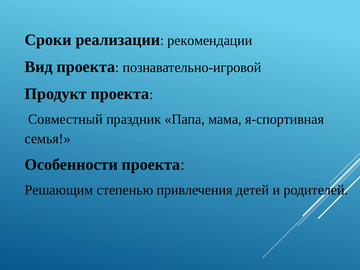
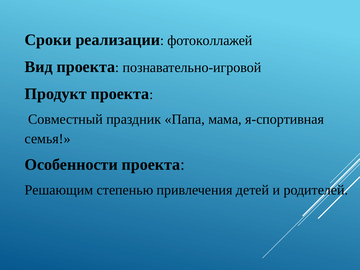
рекомендации: рекомендации -> фотоколлажей
